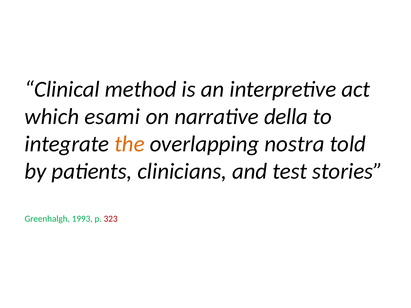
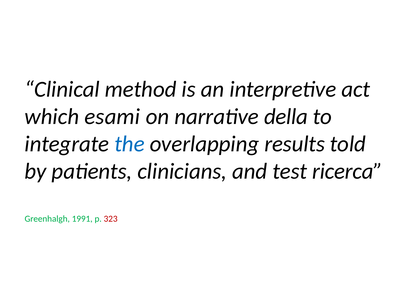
the colour: orange -> blue
nostra: nostra -> results
stories: stories -> ricerca
1993: 1993 -> 1991
